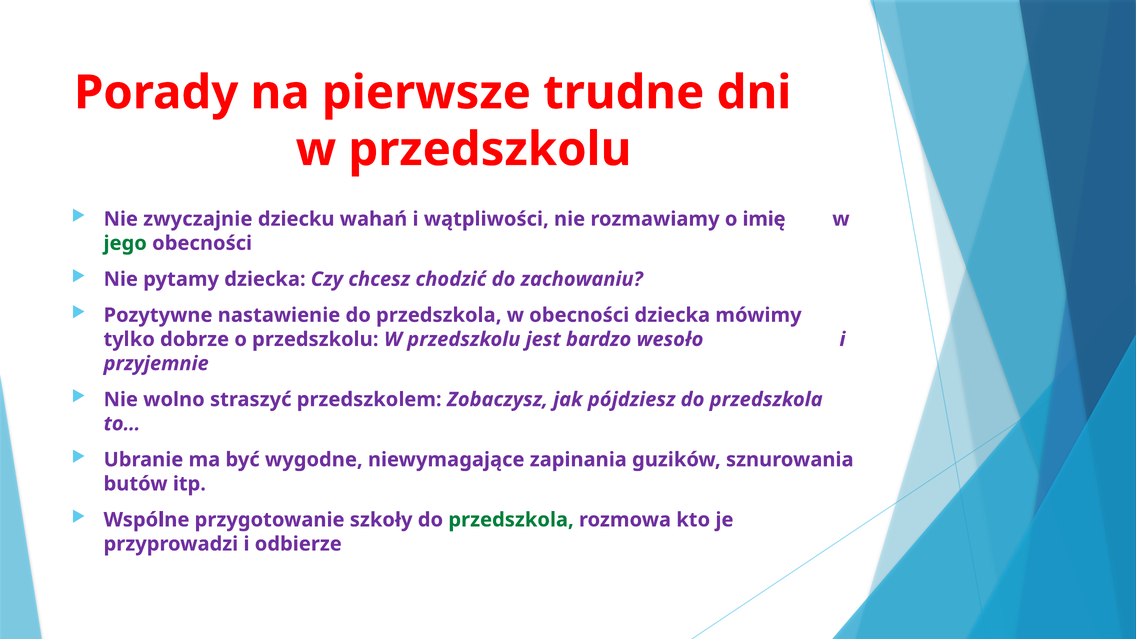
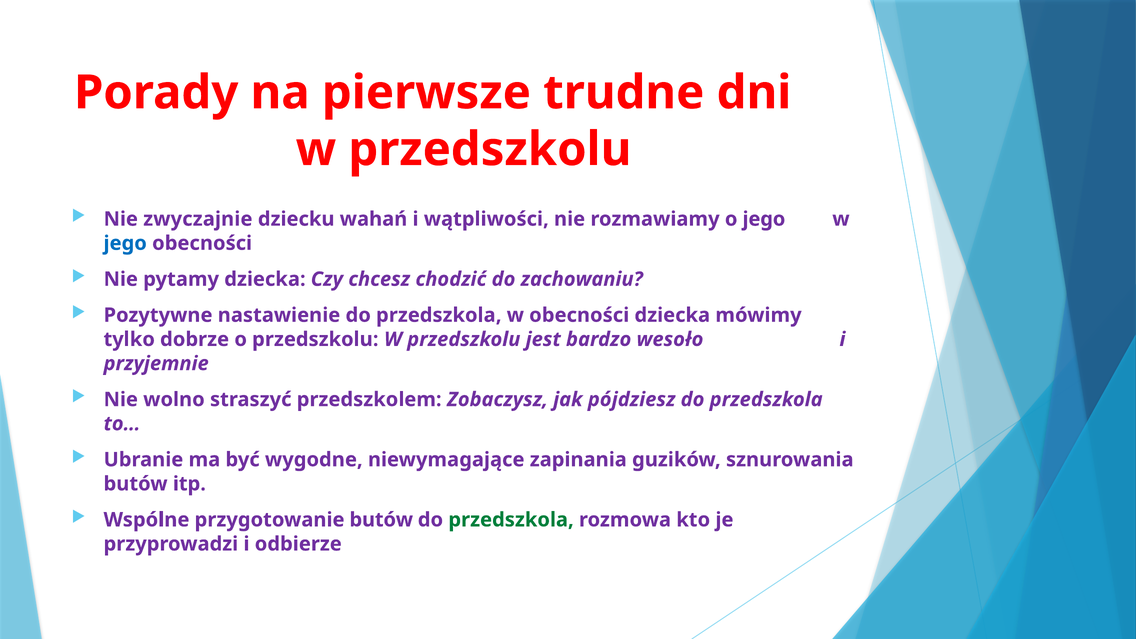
o imię: imię -> jego
jego at (125, 243) colour: green -> blue
przygotowanie szkoły: szkoły -> butów
